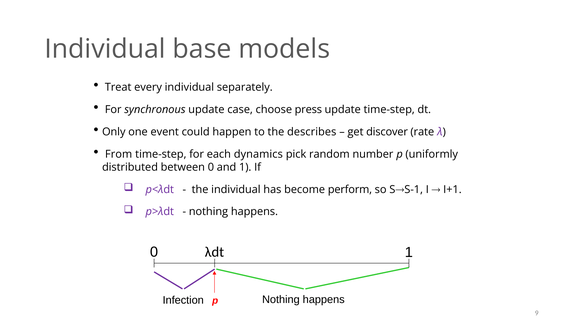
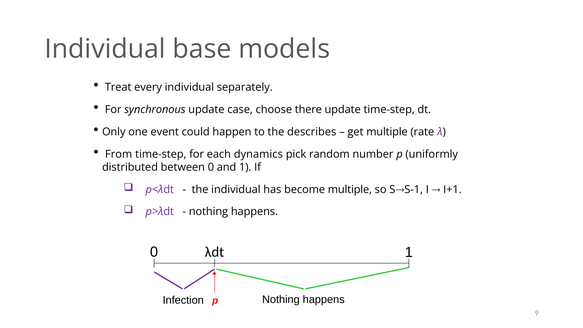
press: press -> there
get discover: discover -> multiple
become perform: perform -> multiple
